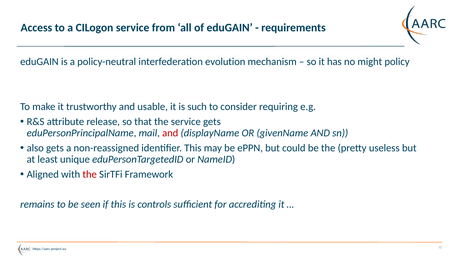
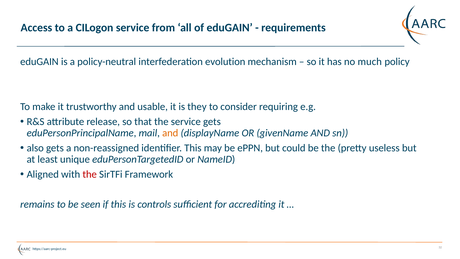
might: might -> much
such: such -> they
and at (170, 133) colour: red -> orange
